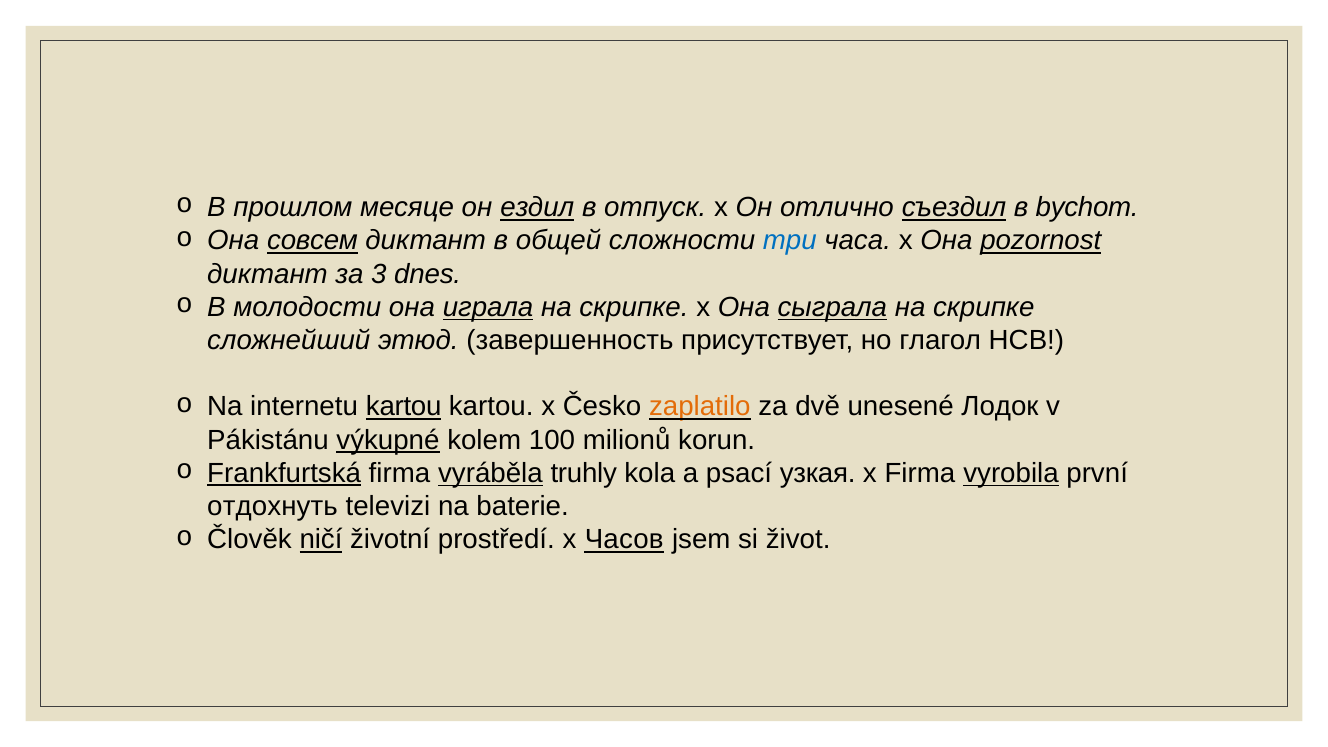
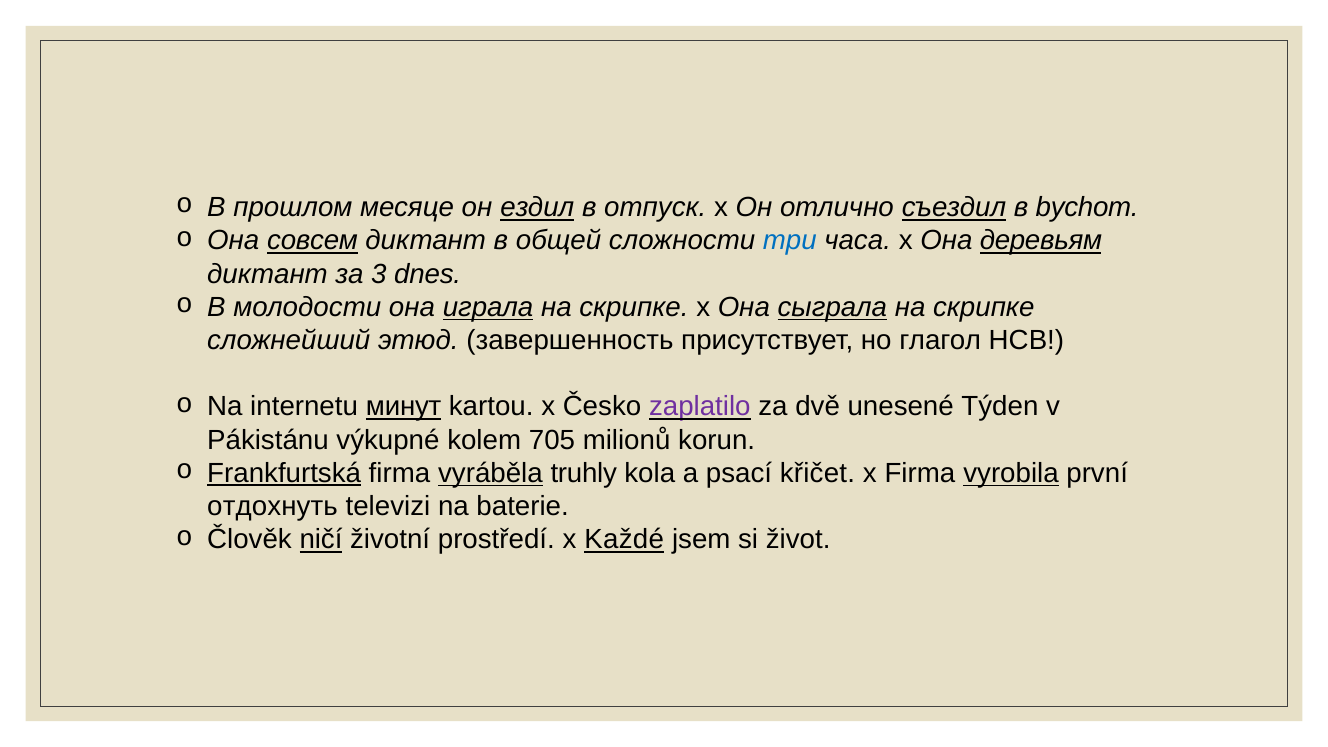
pozornost: pozornost -> деревьям
internetu kartou: kartou -> минут
zaplatilo colour: orange -> purple
Лодок: Лодок -> Týden
výkupné underline: present -> none
100: 100 -> 705
узкая: узкая -> křičet
Часов: Часов -> Každé
